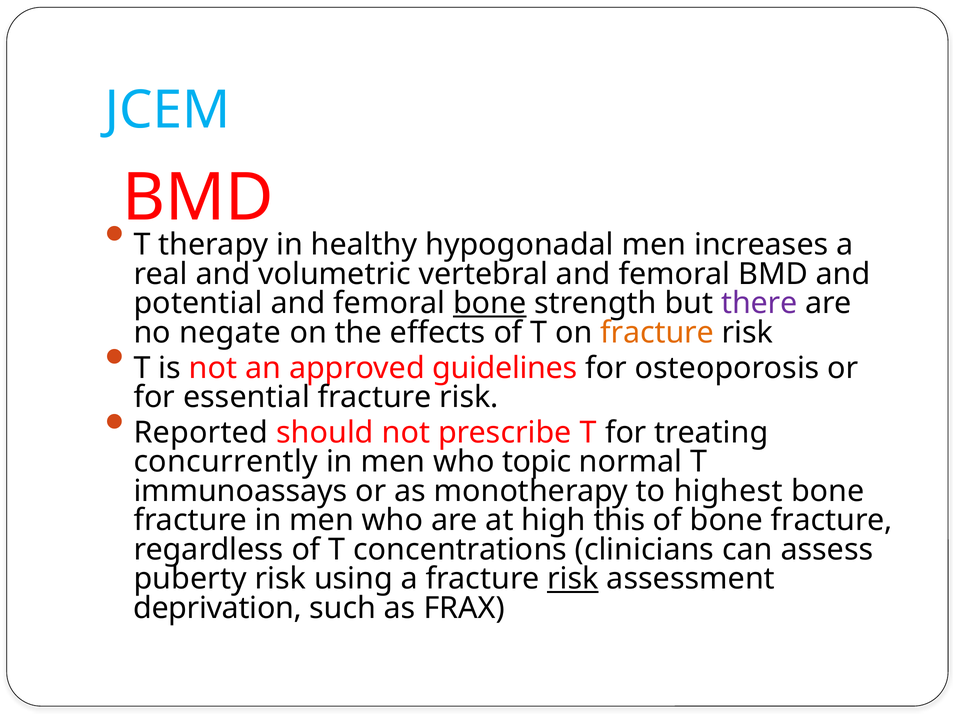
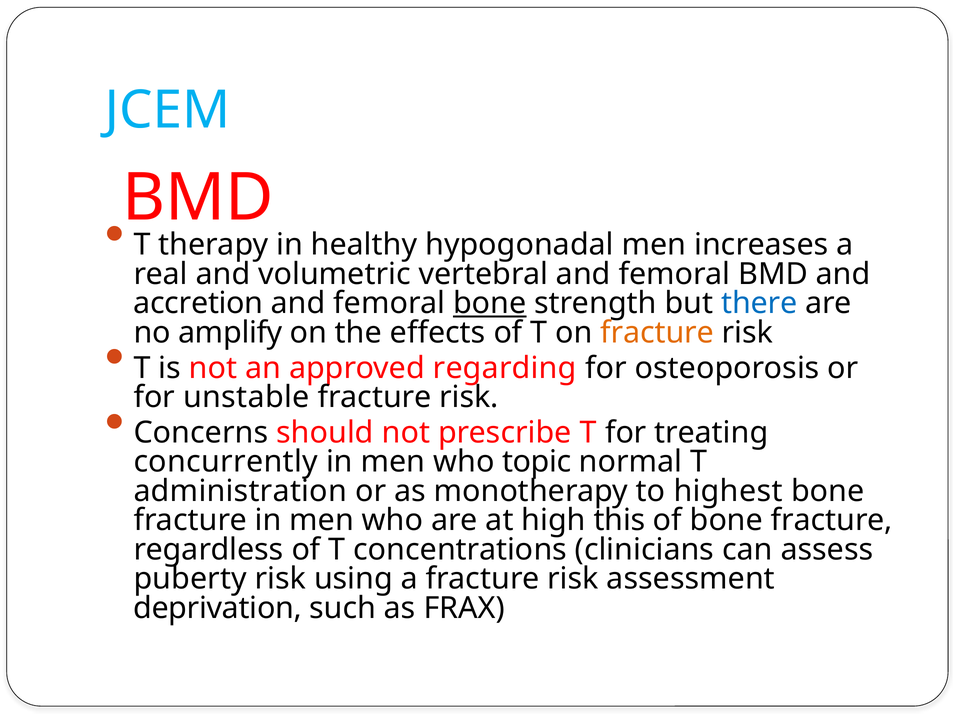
potential: potential -> accretion
there colour: purple -> blue
negate: negate -> amplify
guidelines: guidelines -> regarding
essential: essential -> unstable
Reported: Reported -> Concerns
immunoassays: immunoassays -> administration
risk at (573, 579) underline: present -> none
